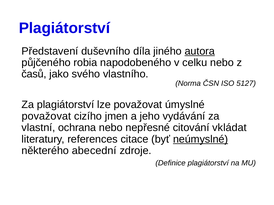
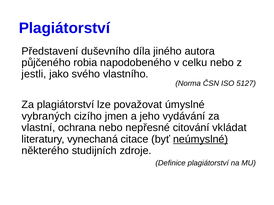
autora underline: present -> none
časů: časů -> jestli
považovat at (46, 116): považovat -> vybraných
references: references -> vynechaná
abecední: abecední -> studijních
